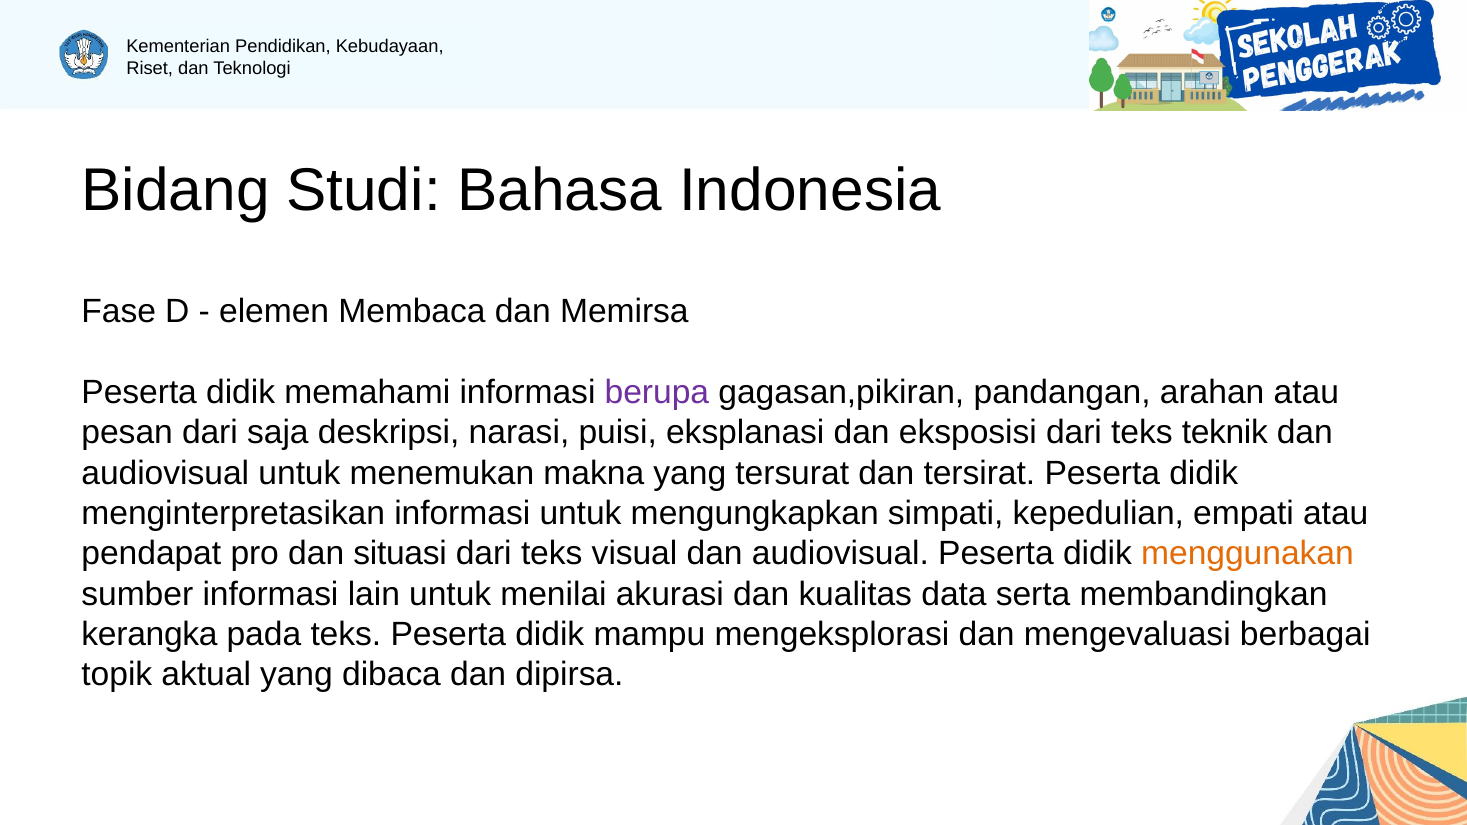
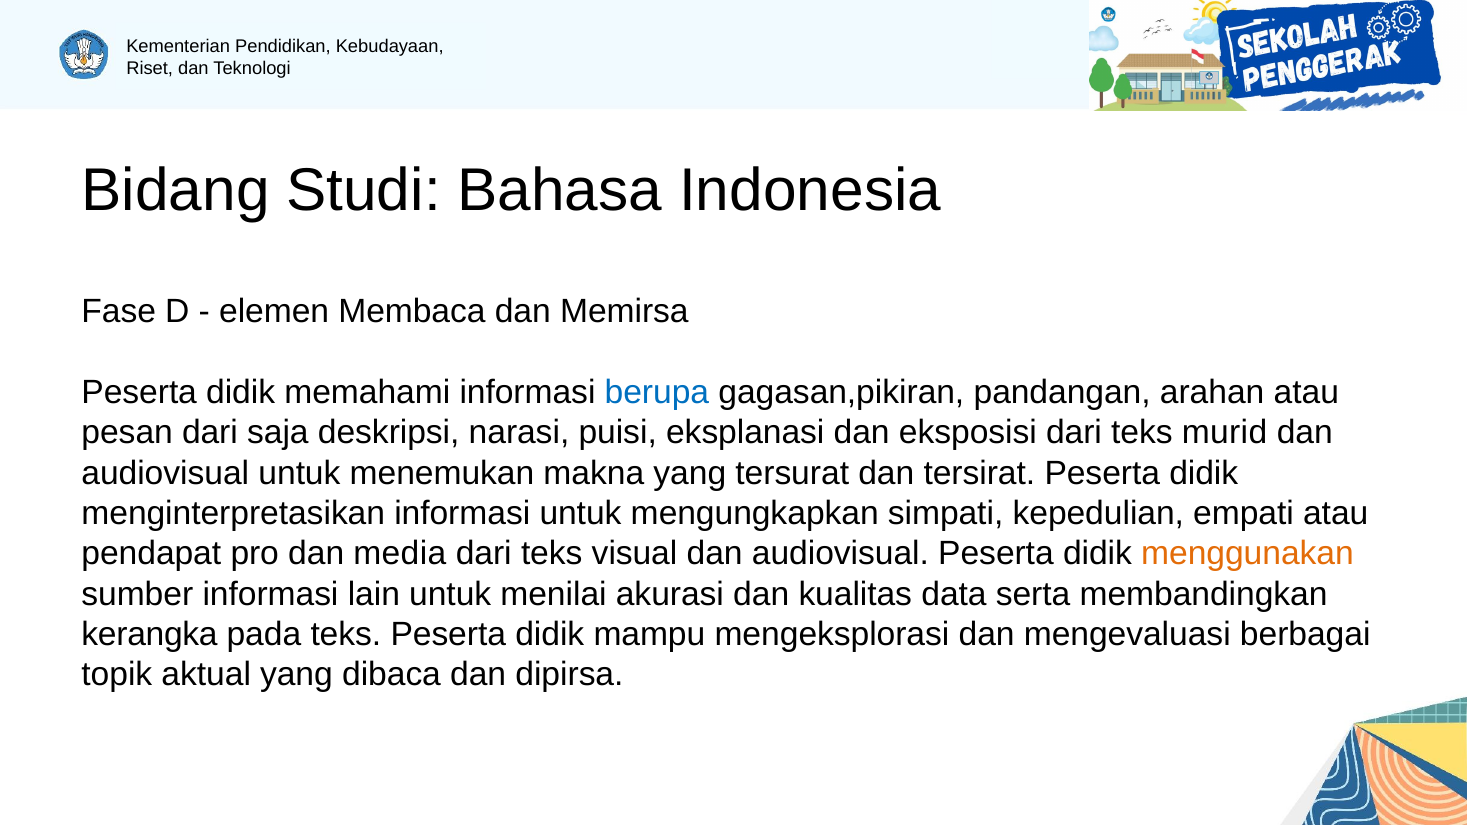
berupa colour: purple -> blue
teknik: teknik -> murid
situasi: situasi -> media
